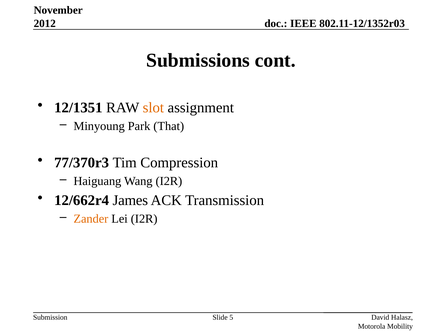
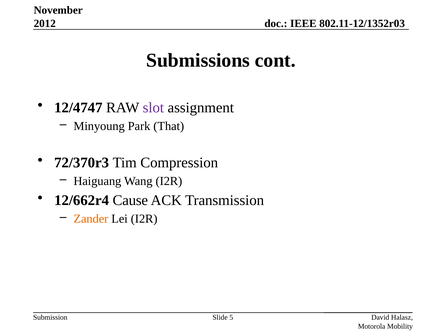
12/1351: 12/1351 -> 12/4747
slot colour: orange -> purple
77/370r3: 77/370r3 -> 72/370r3
James: James -> Cause
